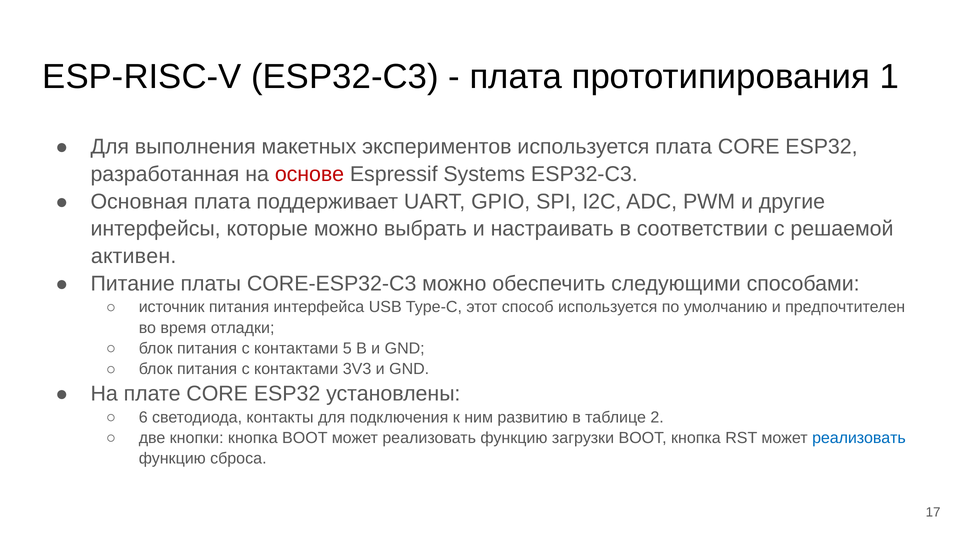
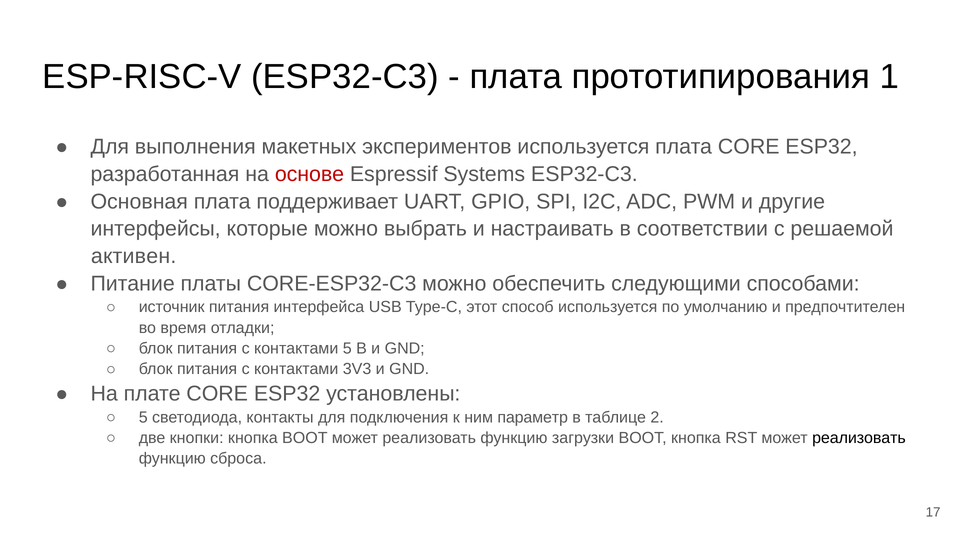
6 at (143, 417): 6 -> 5
развитию: развитию -> параметр
реализовать at (859, 438) colour: blue -> black
